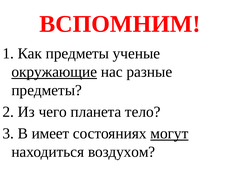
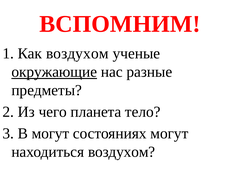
Как предметы: предметы -> воздухом
В имеет: имеет -> могут
могут at (169, 134) underline: present -> none
